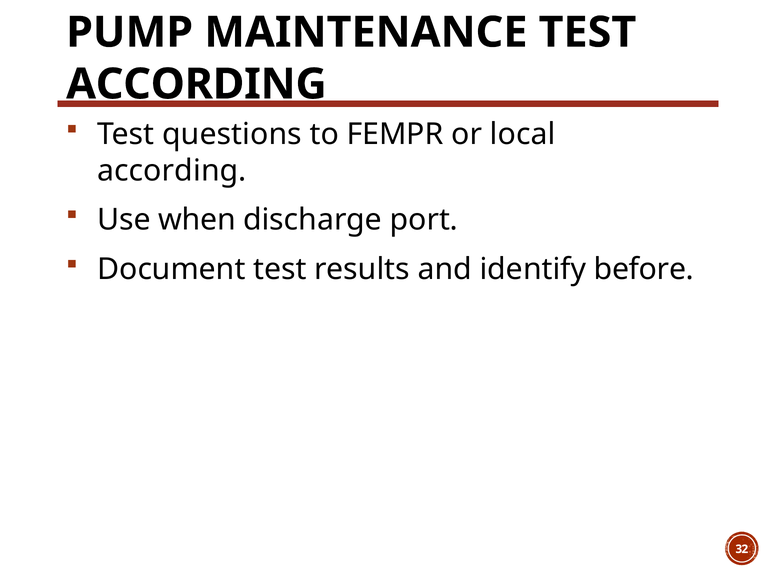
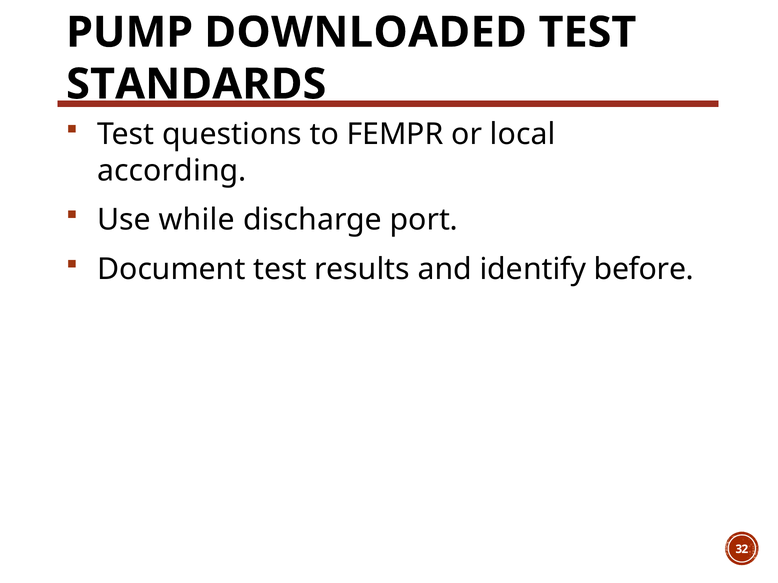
MAINTENANCE: MAINTENANCE -> DOWNLOADED
ACCORDING at (196, 84): ACCORDING -> STANDARDS
when: when -> while
